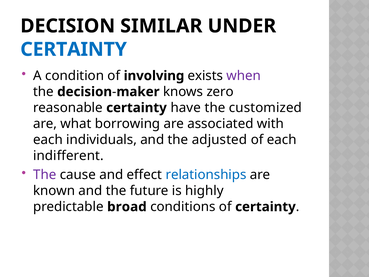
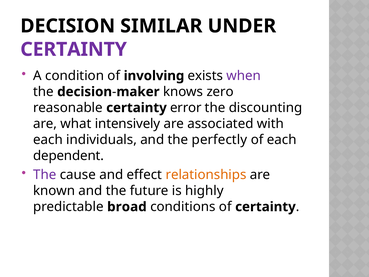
CERTAINTY at (74, 49) colour: blue -> purple
have: have -> error
customized: customized -> discounting
borrowing: borrowing -> intensively
adjusted: adjusted -> perfectly
indifferent: indifferent -> dependent
relationships colour: blue -> orange
